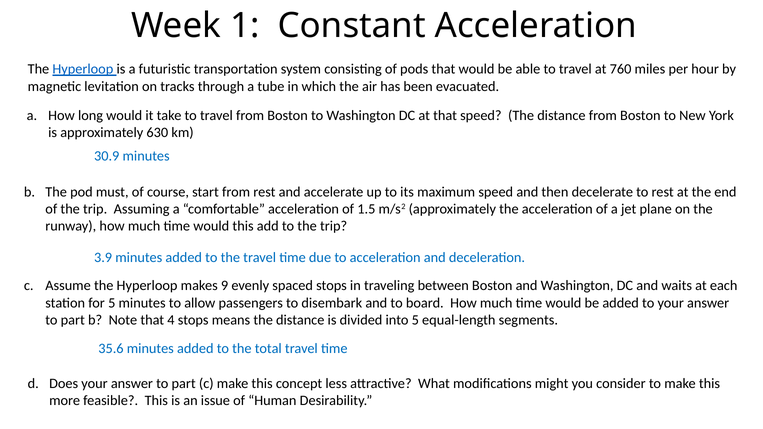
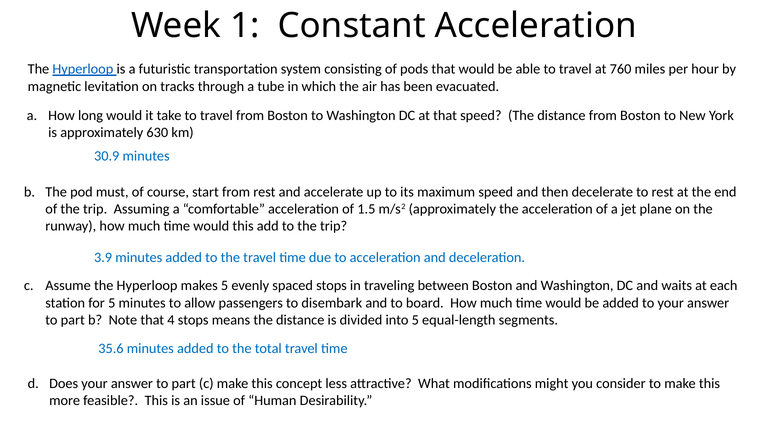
makes 9: 9 -> 5
